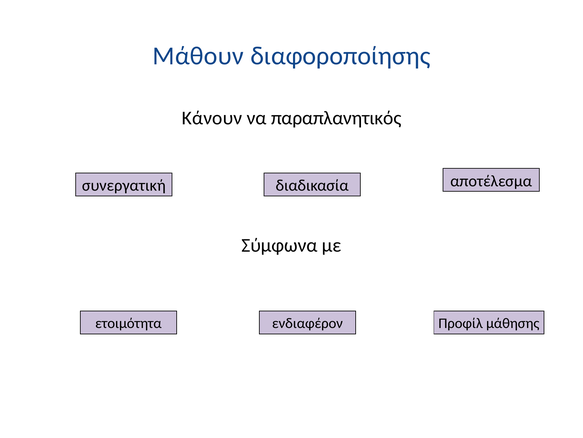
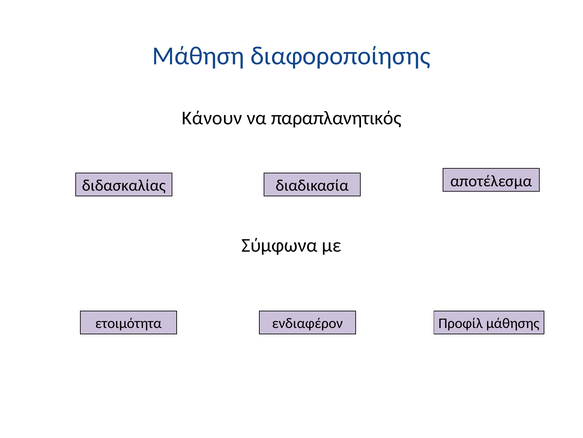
Μάθουν: Μάθουν -> Μάθηση
συνεργατική: συνεργατική -> διδασκαλίας
